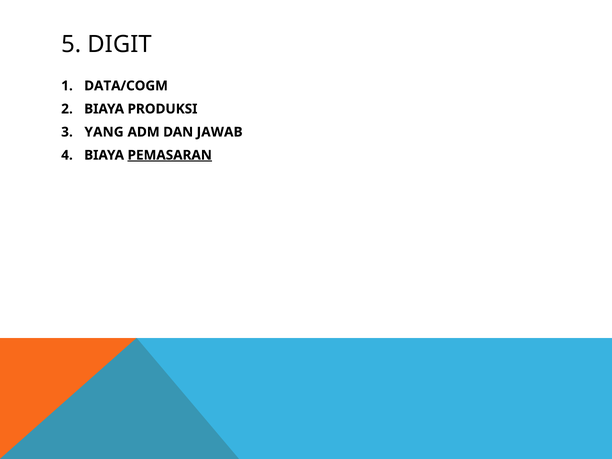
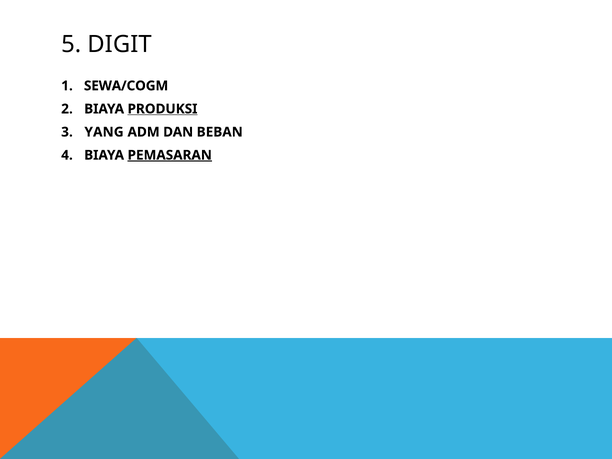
DATA/COGM: DATA/COGM -> SEWA/COGM
PRODUKSI underline: none -> present
JAWAB: JAWAB -> BEBAN
